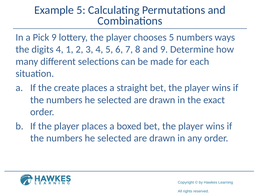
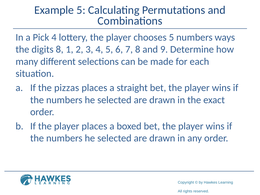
Pick 9: 9 -> 4
digits 4: 4 -> 8
create: create -> pizzas
